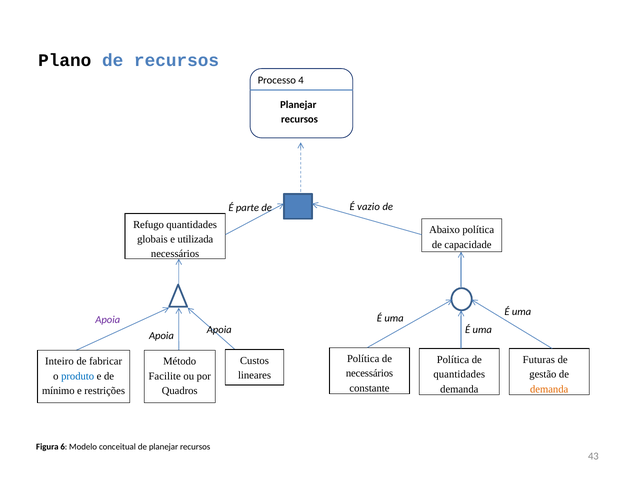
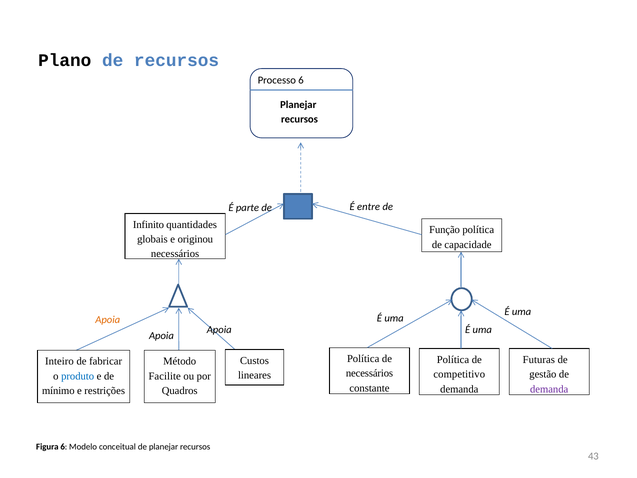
Processo 4: 4 -> 6
vazio: vazio -> entre
Refugo: Refugo -> Infinito
Abaixo: Abaixo -> Função
utilizada: utilizada -> originou
Apoia at (108, 320) colour: purple -> orange
quantidades at (459, 374): quantidades -> competitivo
demanda at (549, 389) colour: orange -> purple
